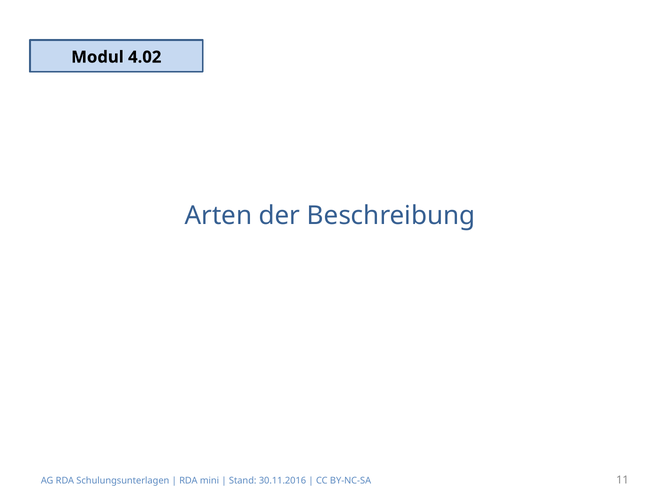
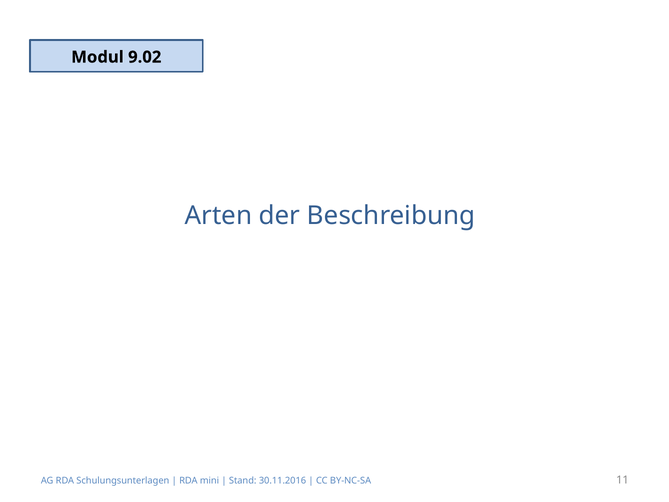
4.02: 4.02 -> 9.02
